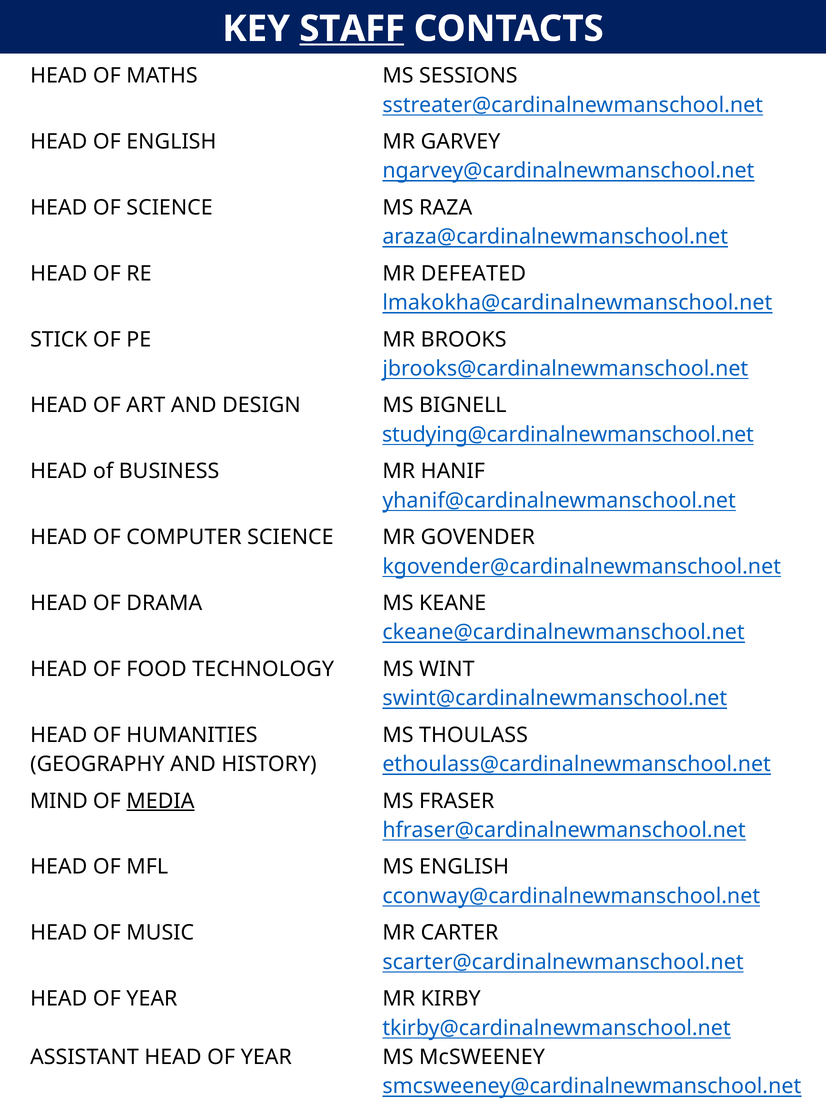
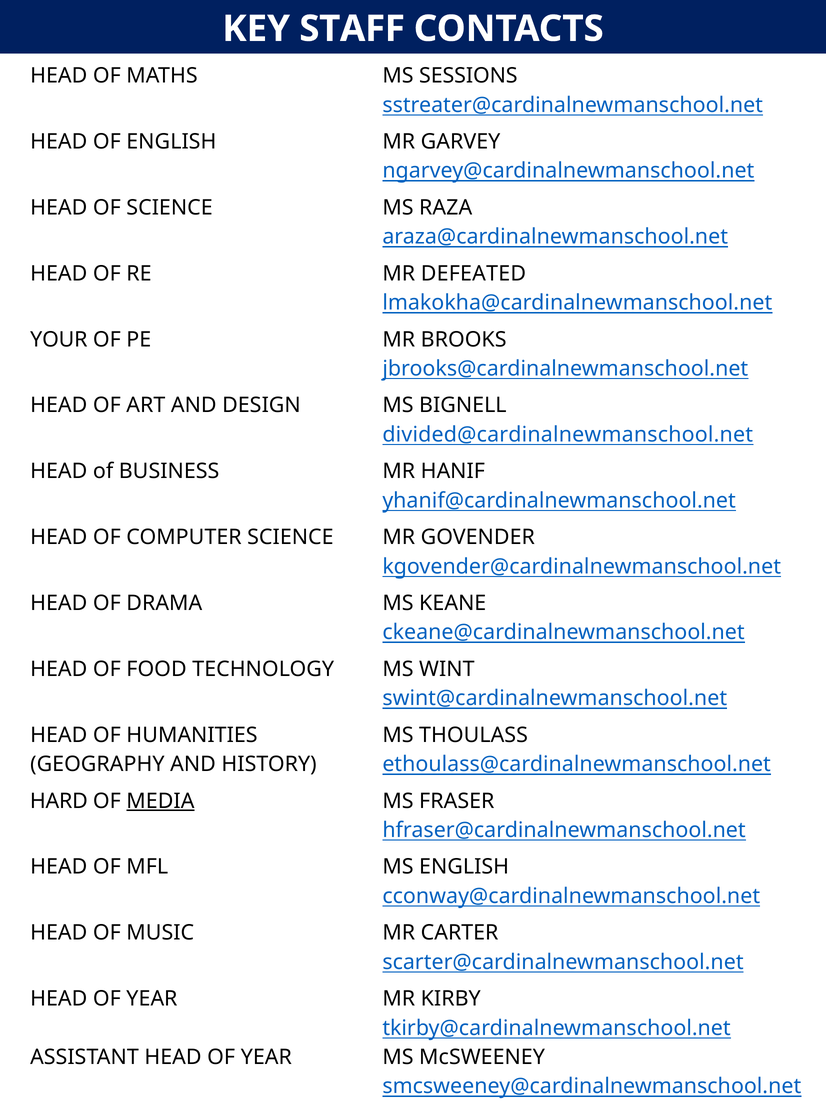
STAFF underline: present -> none
STICK: STICK -> YOUR
studying@cardinalnewmanschool.net: studying@cardinalnewmanschool.net -> divided@cardinalnewmanschool.net
MIND: MIND -> HARD
